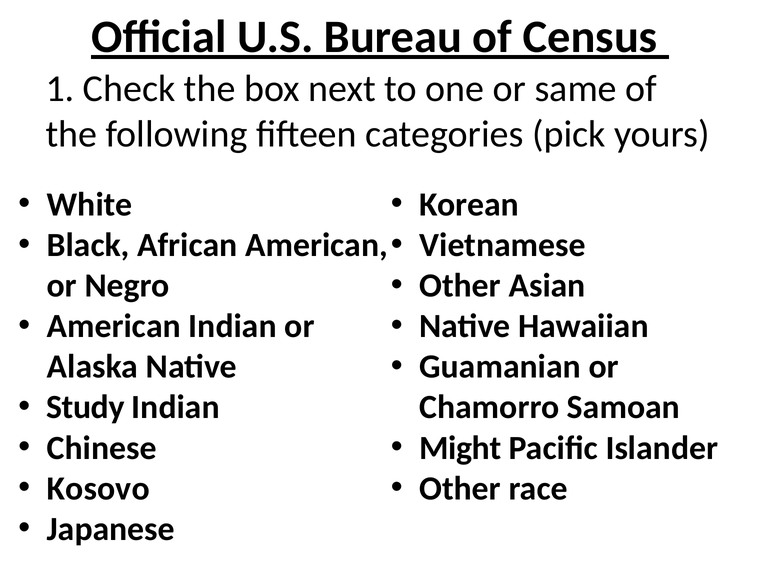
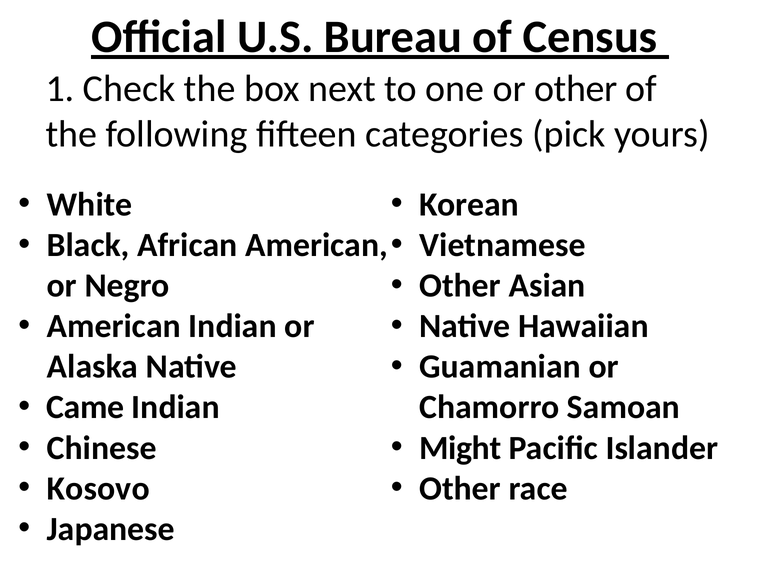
or same: same -> other
Study: Study -> Came
